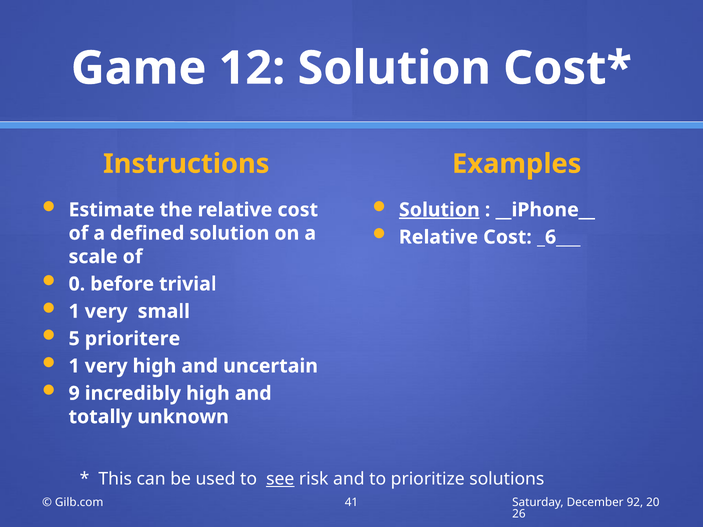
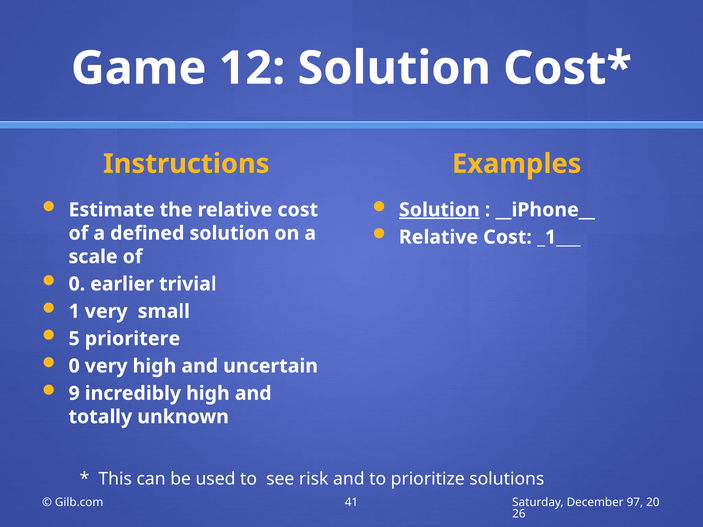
_6___: _6___ -> _1___
before: before -> earlier
1 at (74, 366): 1 -> 0
see underline: present -> none
92: 92 -> 97
